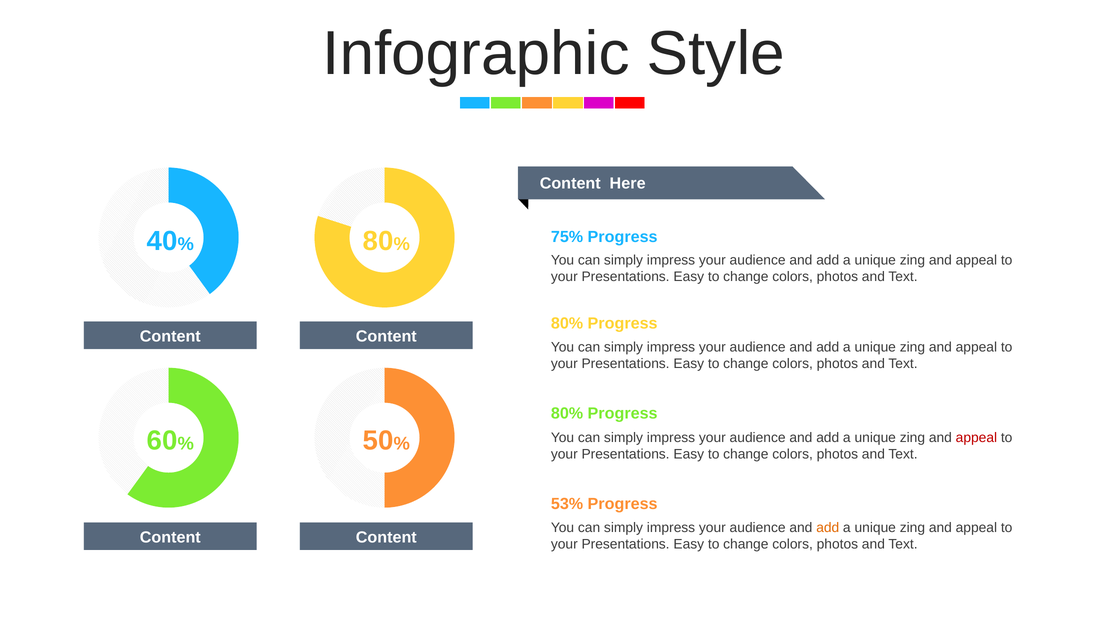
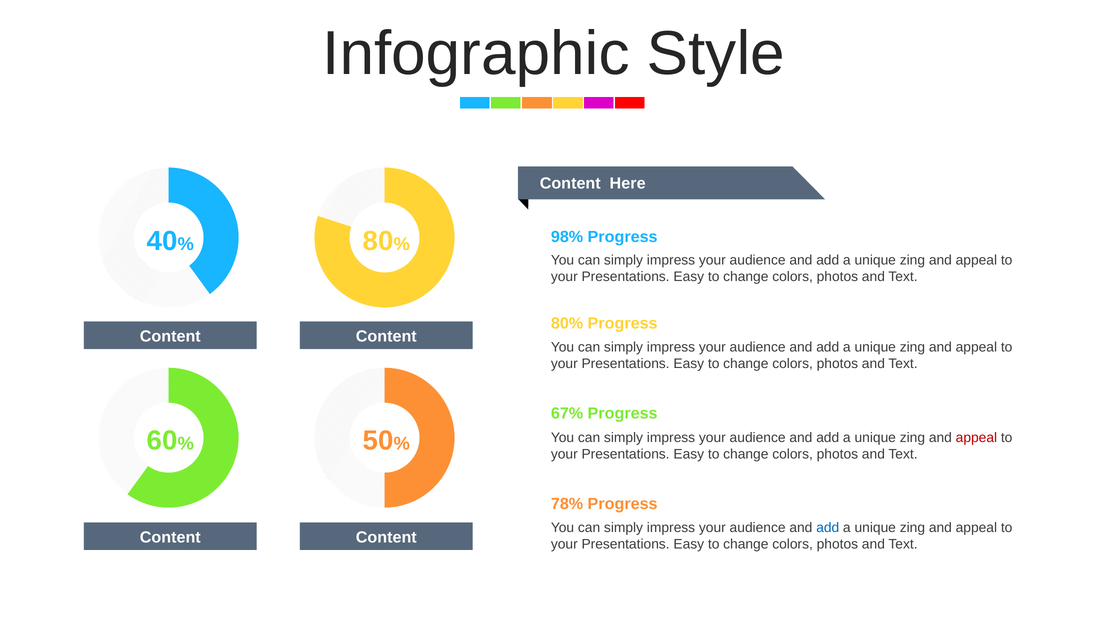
75%: 75% -> 98%
80% at (567, 414): 80% -> 67%
53%: 53% -> 78%
add at (828, 528) colour: orange -> blue
